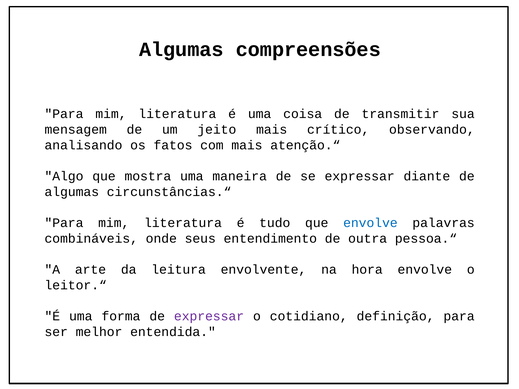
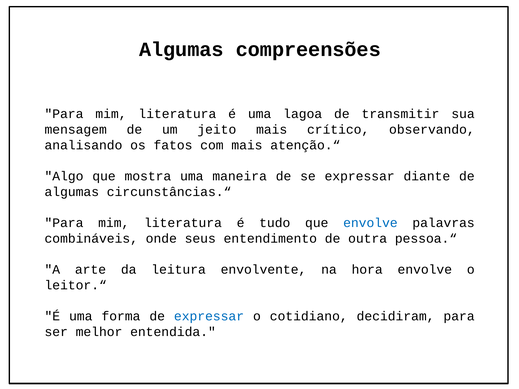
coisa: coisa -> lagoa
expressar at (209, 316) colour: purple -> blue
definição: definição -> decidiram
